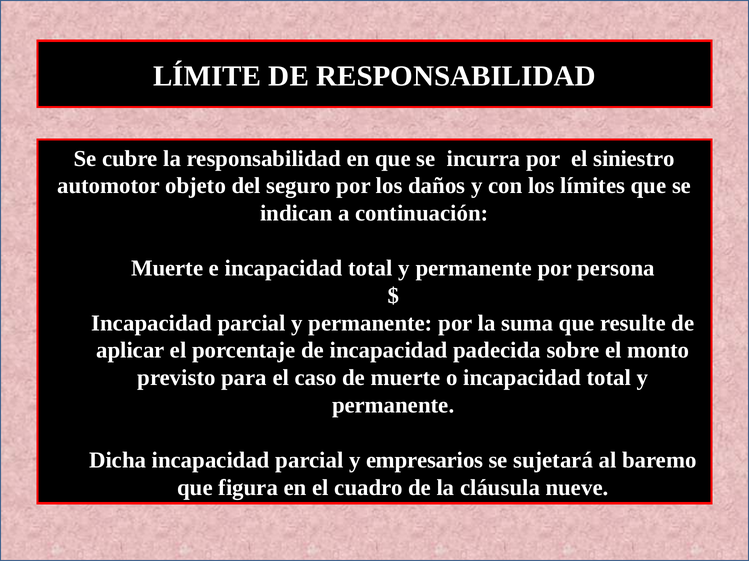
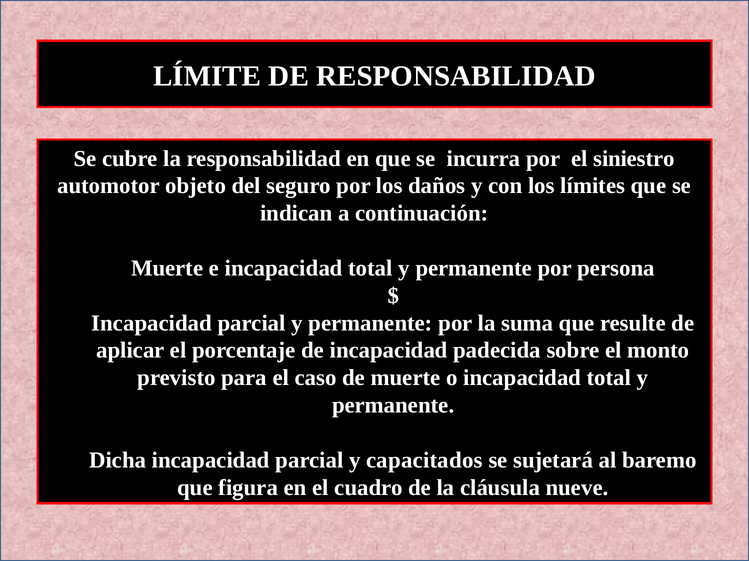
empresarios: empresarios -> capacitados
